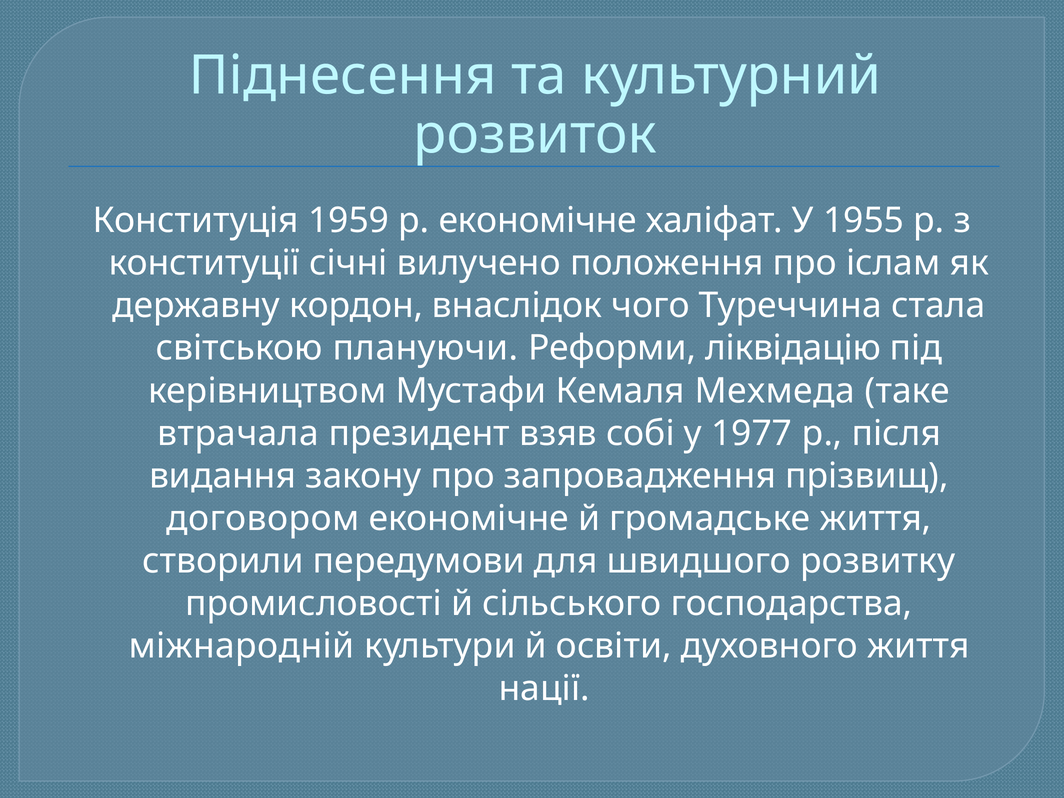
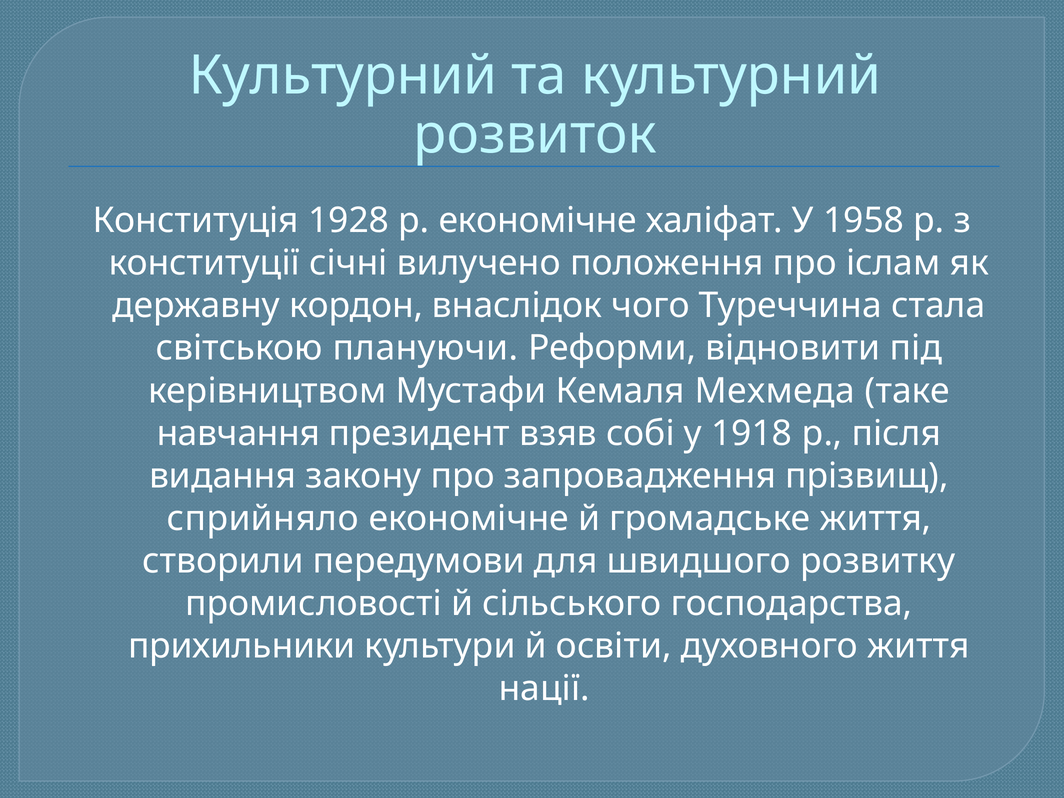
Піднесення at (343, 76): Піднесення -> Культурний
1959: 1959 -> 1928
1955: 1955 -> 1958
ліквідацію: ліквідацію -> відновити
втрачала: втрачала -> навчання
1977: 1977 -> 1918
договором: договором -> сприйняло
міжнародній: міжнародній -> прихильники
